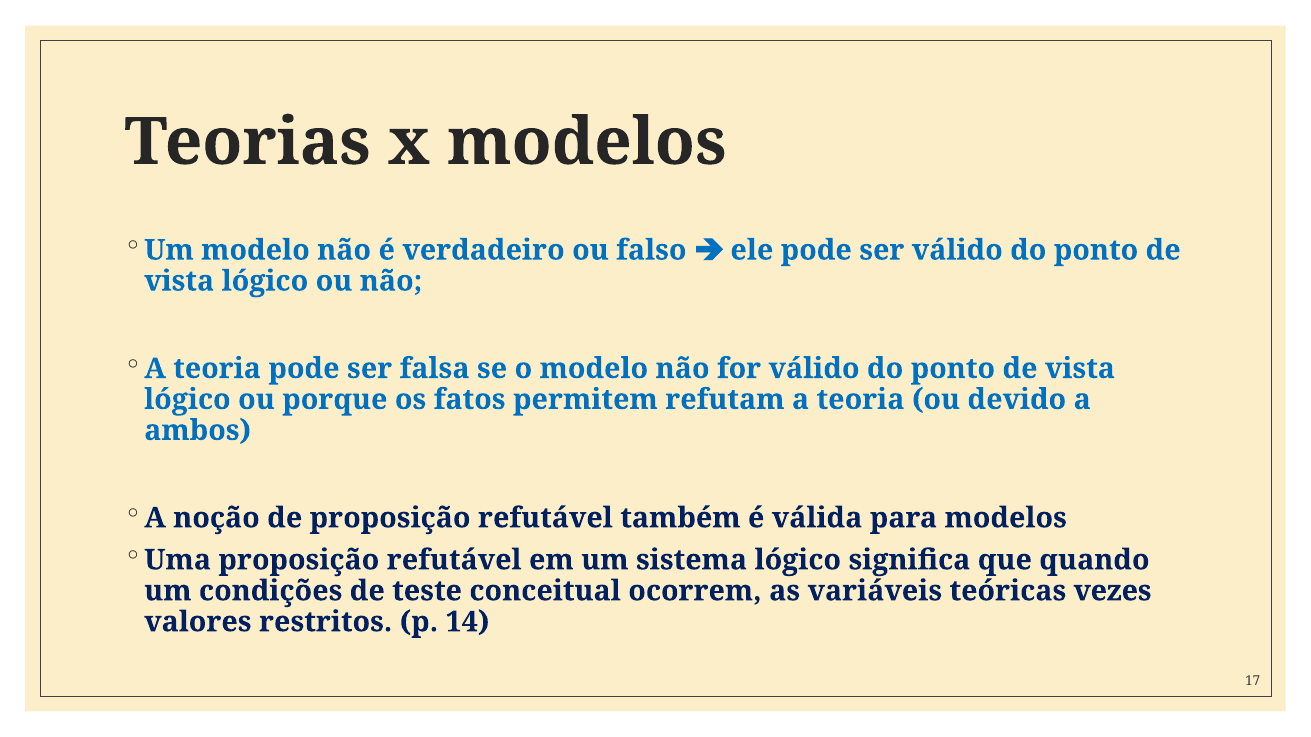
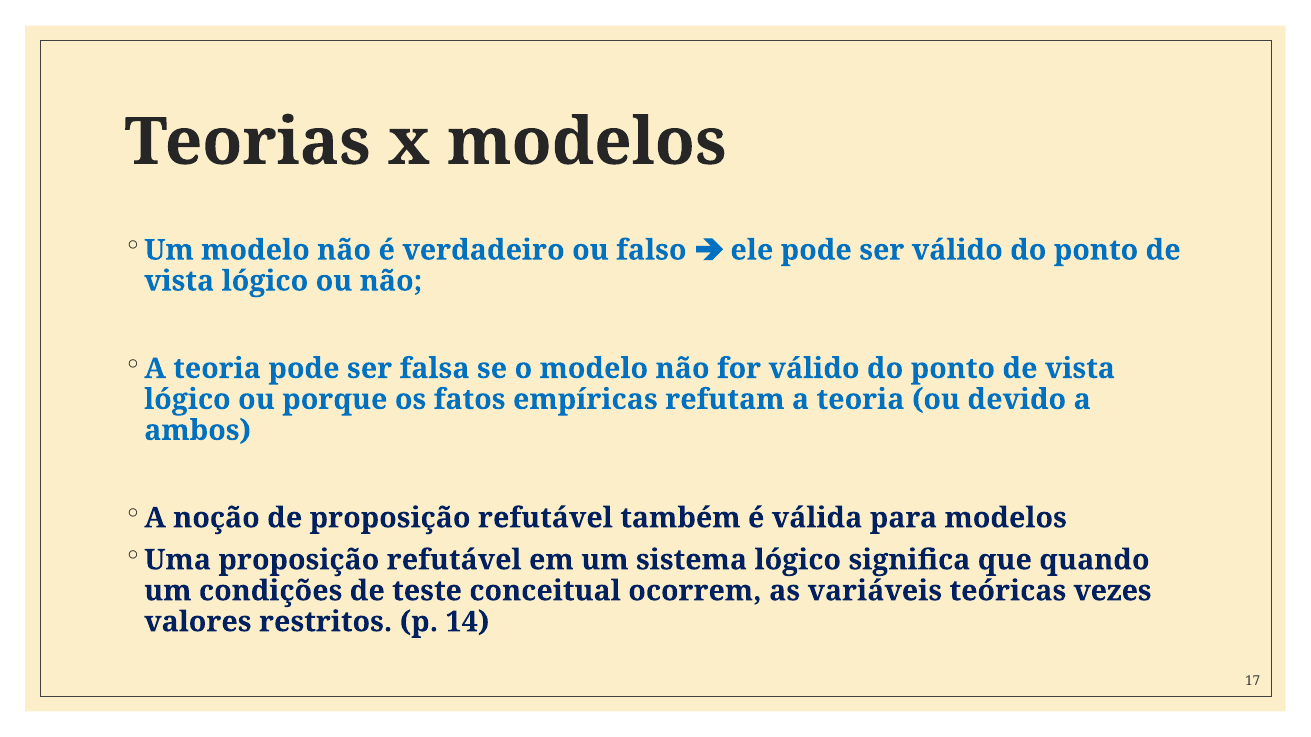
permitem: permitem -> empíricas
